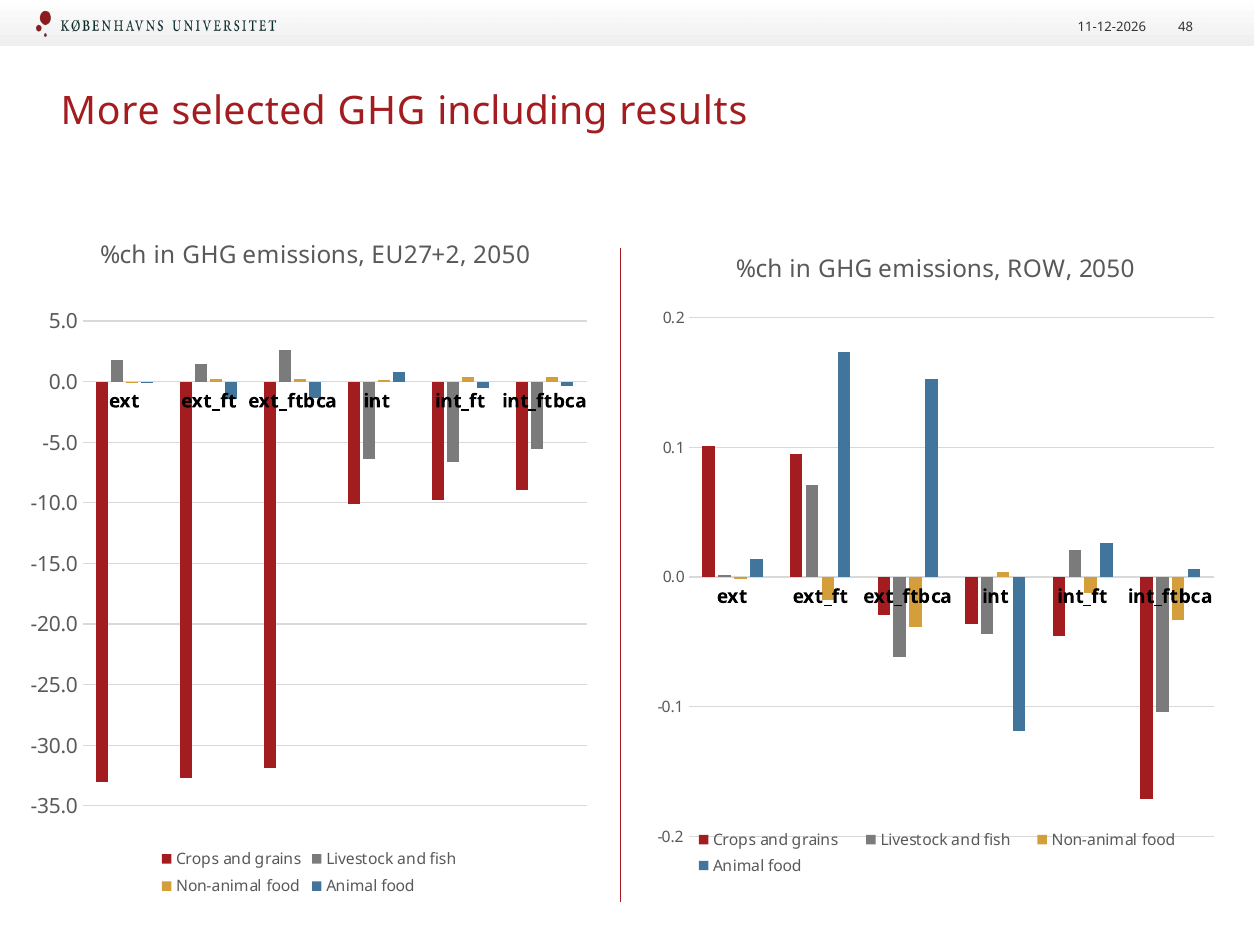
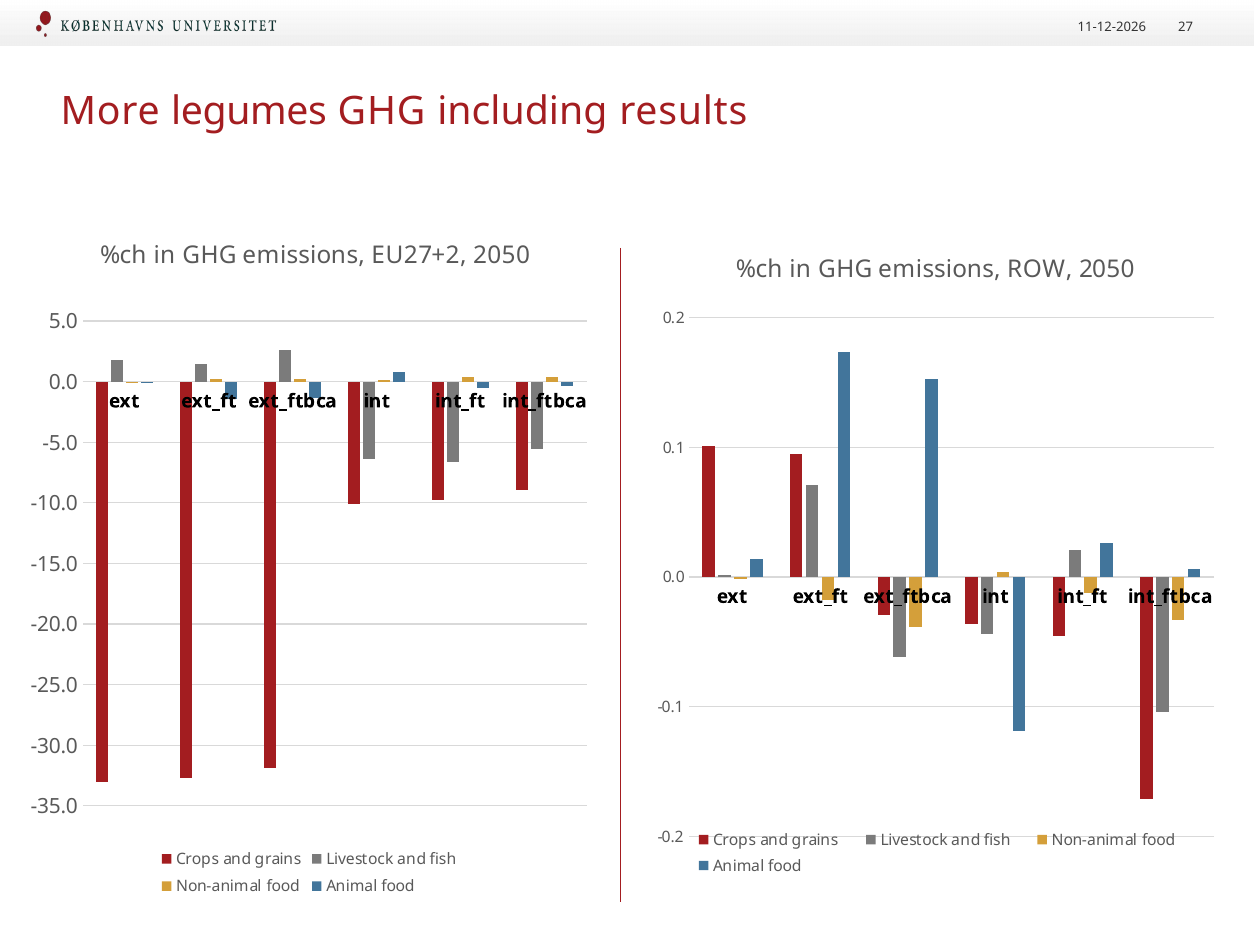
48: 48 -> 27
selected: selected -> legumes
